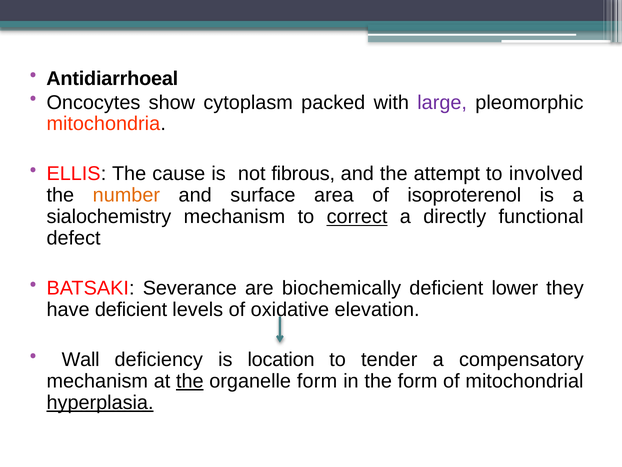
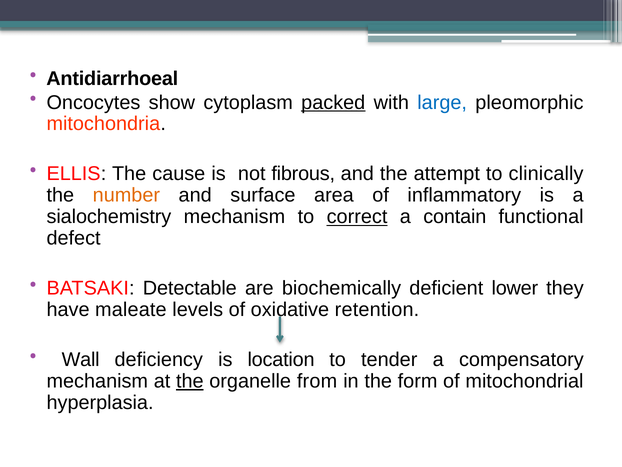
packed underline: none -> present
large colour: purple -> blue
involved: involved -> clinically
isoproterenol: isoproterenol -> inflammatory
directly: directly -> contain
Severance: Severance -> Detectable
have deficient: deficient -> maleate
elevation: elevation -> retention
organelle form: form -> from
hyperplasia underline: present -> none
